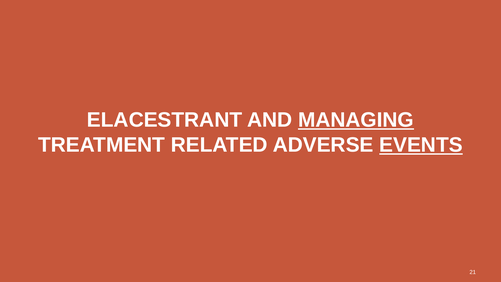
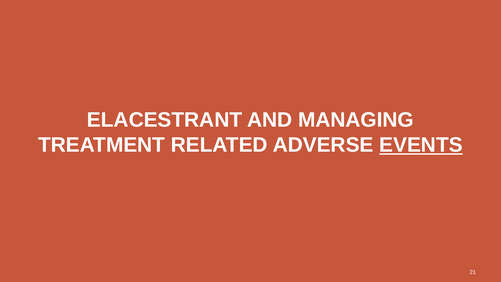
MANAGING underline: present -> none
